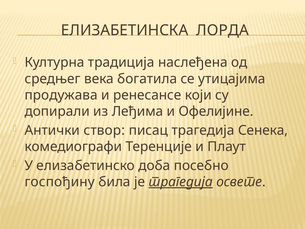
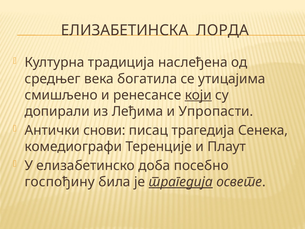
продужава: продужава -> смишљено
који underline: none -> present
Офелијине: Офелијине -> Упропасти
створ: створ -> снови
